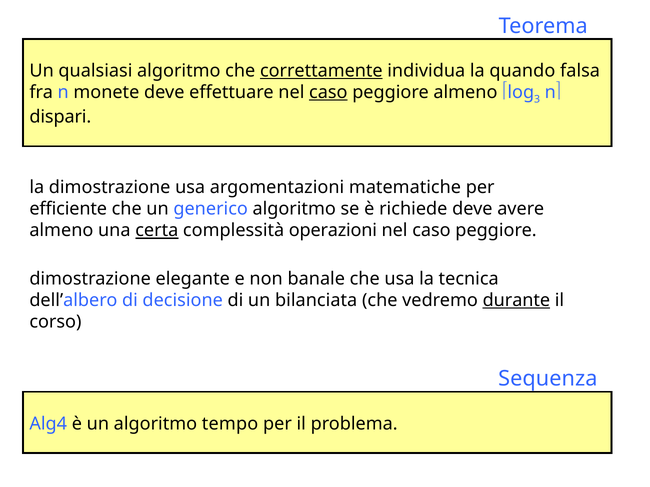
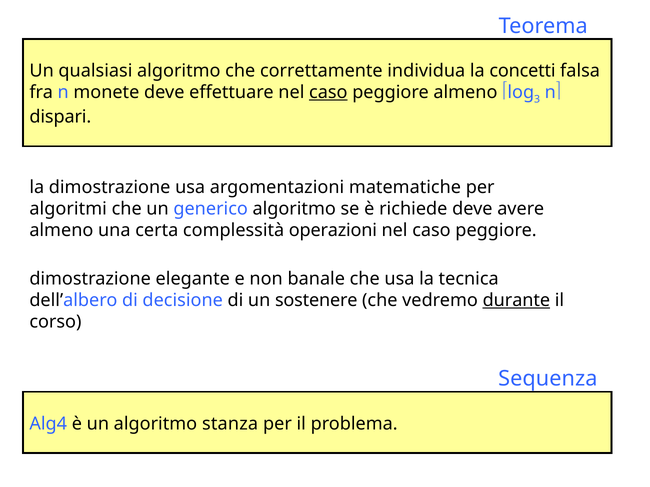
correttamente underline: present -> none
quando: quando -> concetti
efficiente: efficiente -> algoritmi
certa underline: present -> none
bilanciata: bilanciata -> sostenere
tempo: tempo -> stanza
